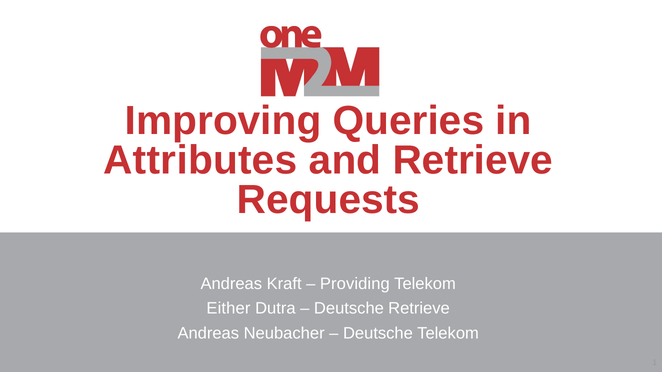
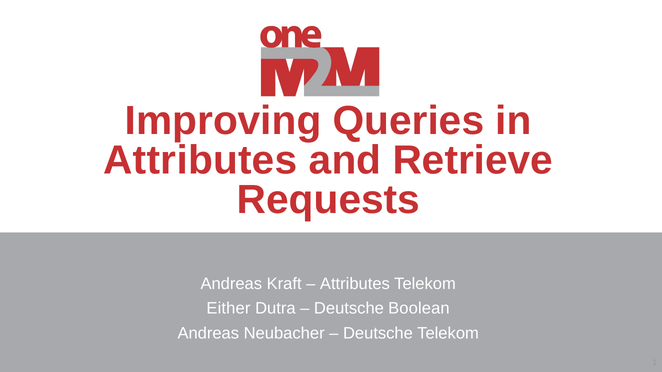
Providing at (355, 284): Providing -> Attributes
Deutsche Retrieve: Retrieve -> Boolean
